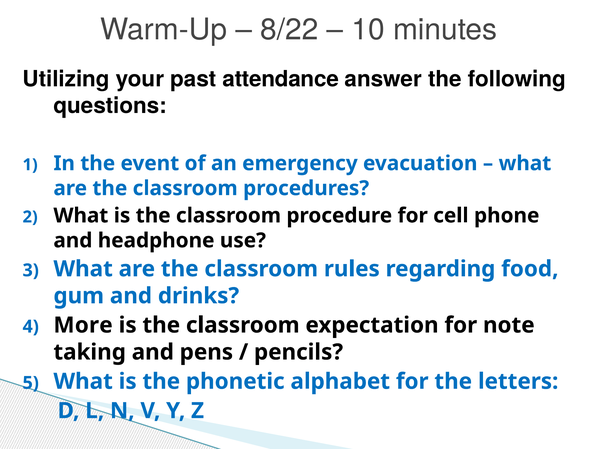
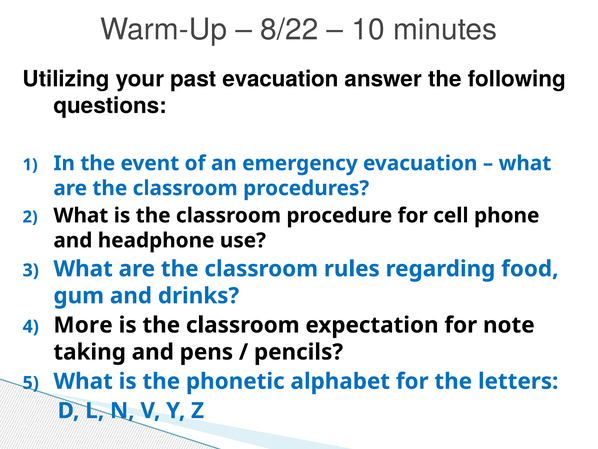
past attendance: attendance -> evacuation
